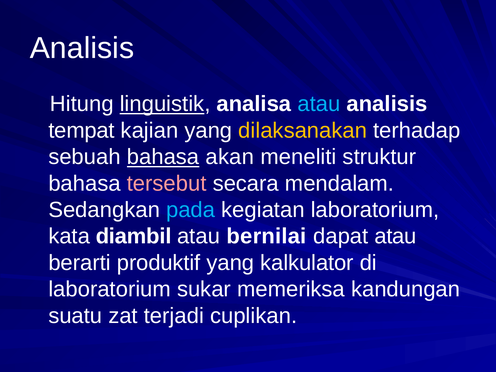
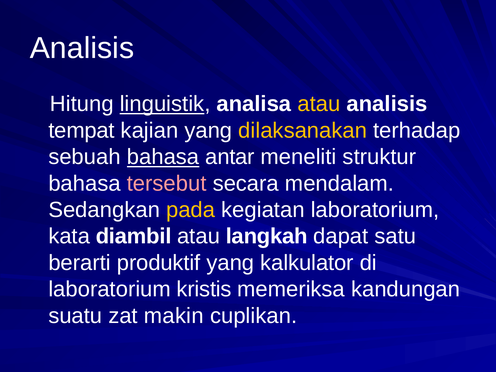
atau at (319, 104) colour: light blue -> yellow
akan: akan -> antar
pada colour: light blue -> yellow
bernilai: bernilai -> langkah
dapat atau: atau -> satu
sukar: sukar -> kristis
terjadi: terjadi -> makin
